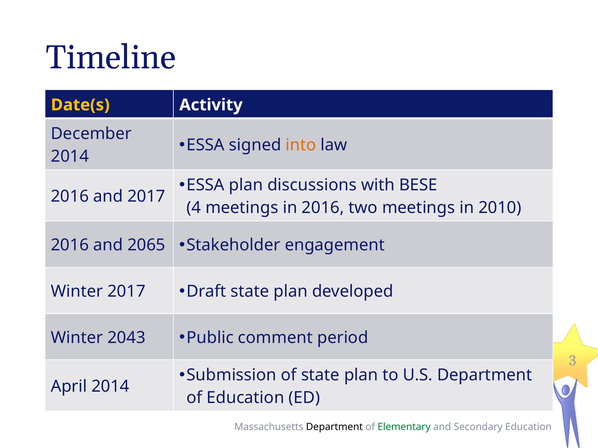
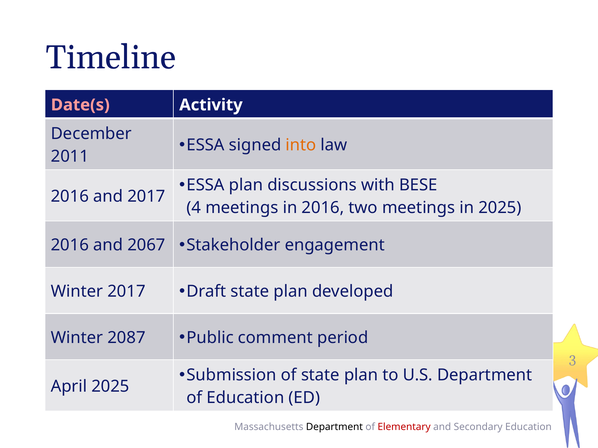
Date(s colour: yellow -> pink
2014 at (70, 156): 2014 -> 2011
in 2010: 2010 -> 2025
2065: 2065 -> 2067
2043: 2043 -> 2087
April 2014: 2014 -> 2025
Elementary colour: green -> red
